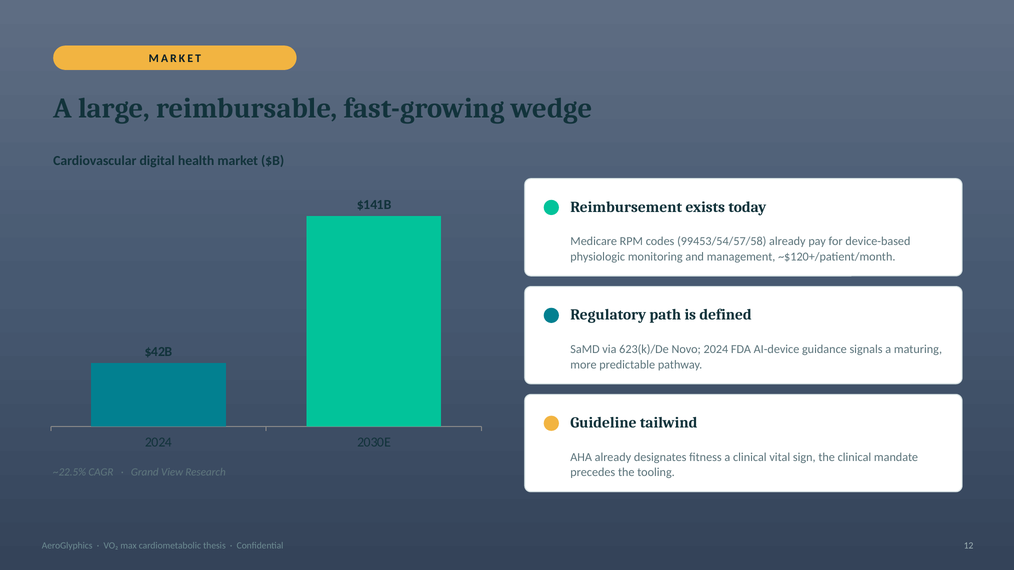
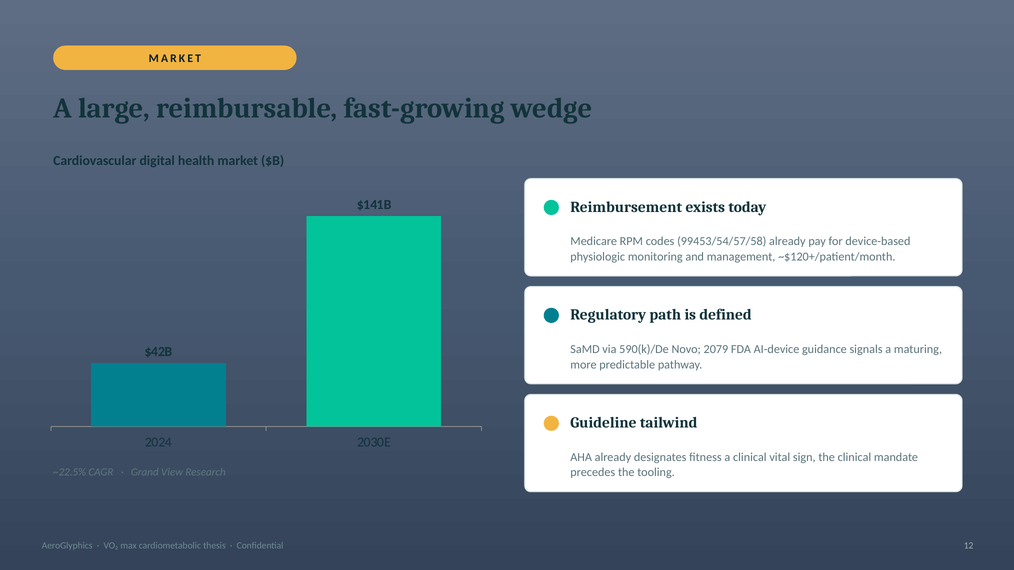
623(k)/De: 623(k)/De -> 590(k)/De
Novo 2024: 2024 -> 2079
